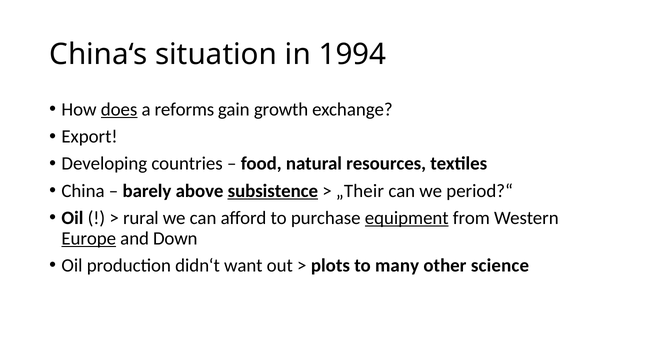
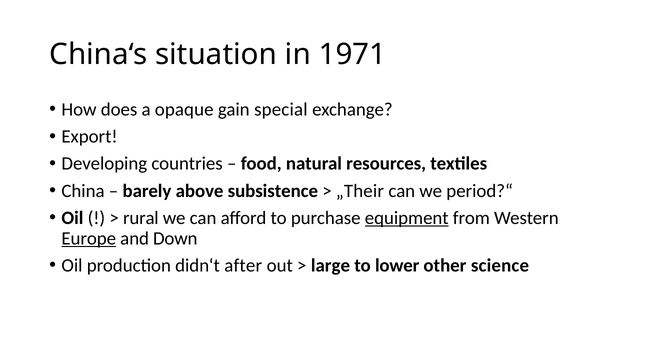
1994: 1994 -> 1971
does underline: present -> none
reforms: reforms -> opaque
growth: growth -> special
subsistence underline: present -> none
want: want -> after
plots: plots -> large
many: many -> lower
